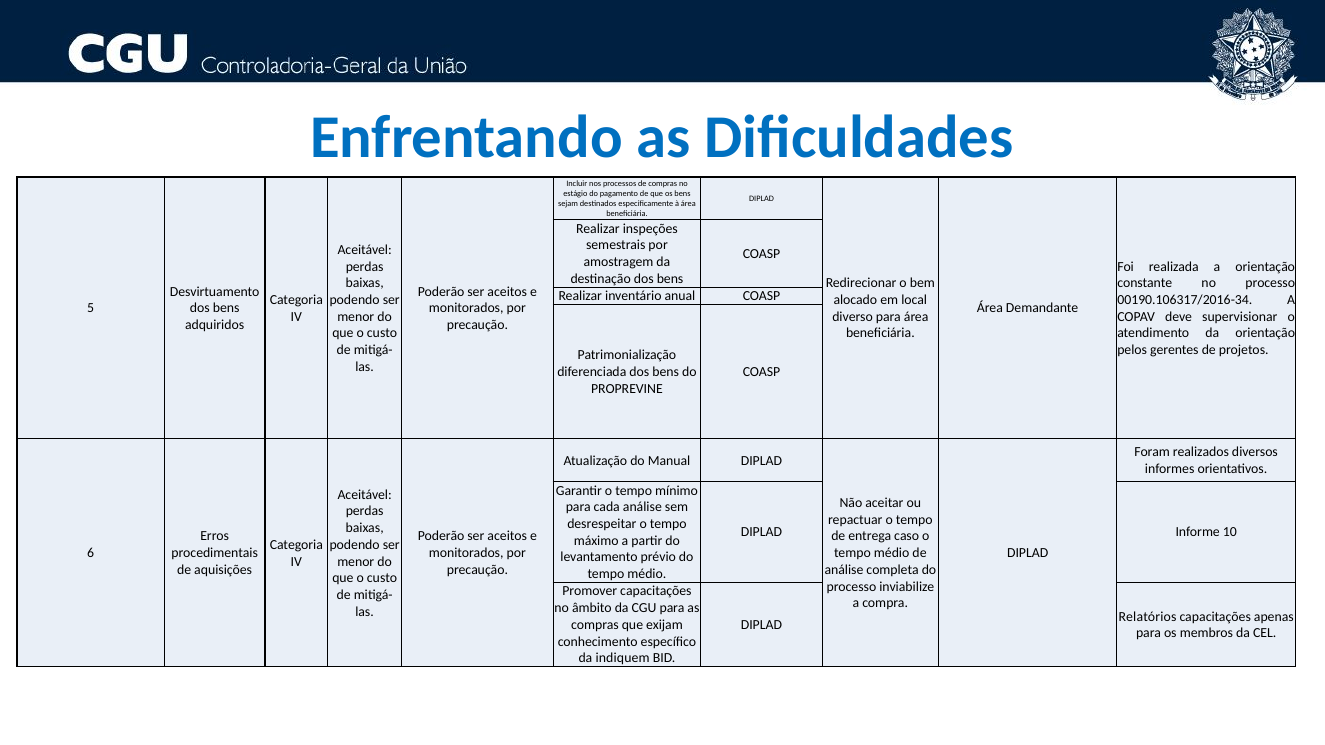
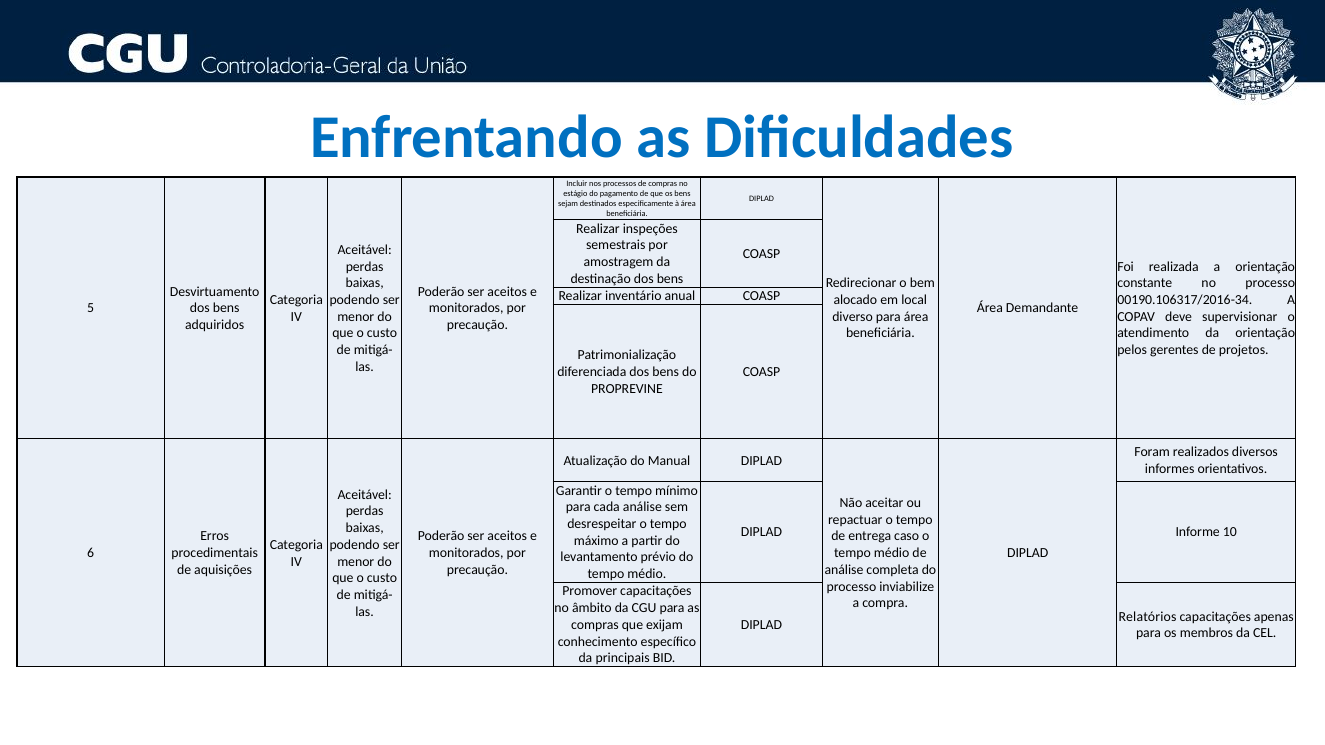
indiquem: indiquem -> principais
